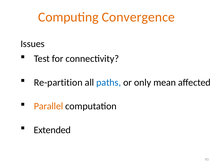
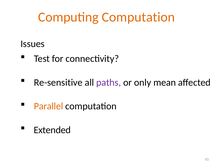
Computing Convergence: Convergence -> Computation
Re-partition: Re-partition -> Re-sensitive
paths colour: blue -> purple
